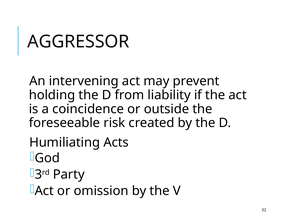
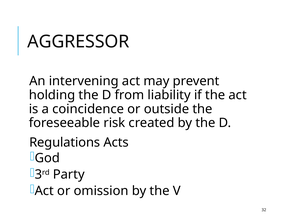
Humiliating: Humiliating -> Regulations
